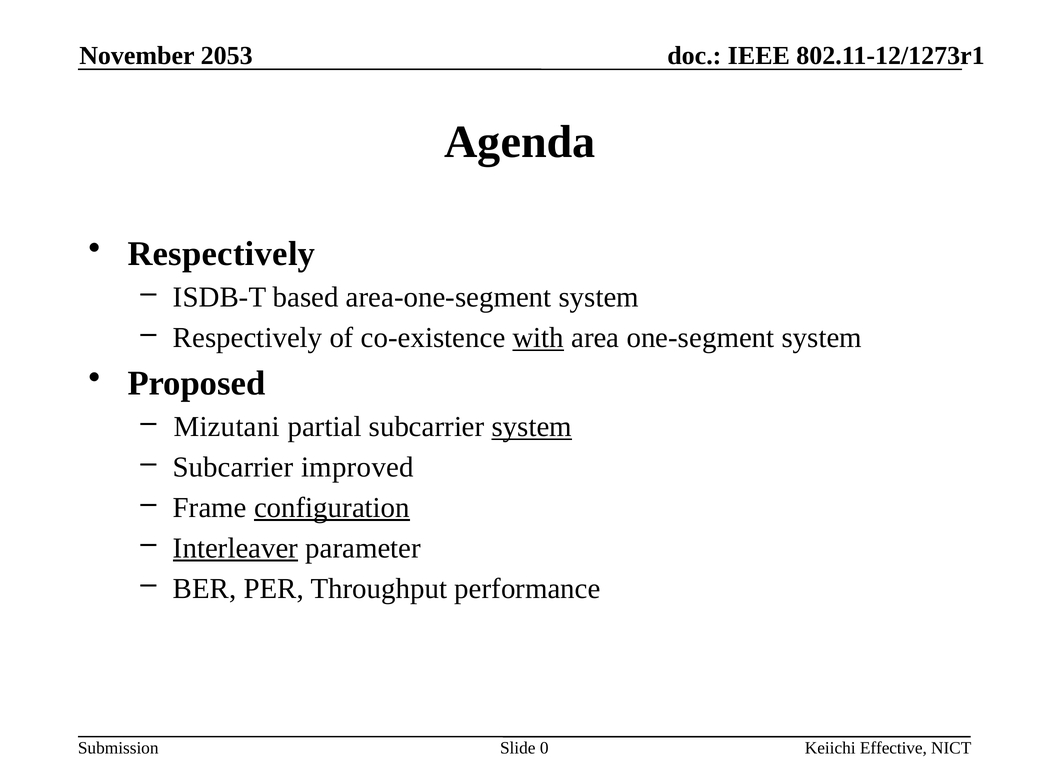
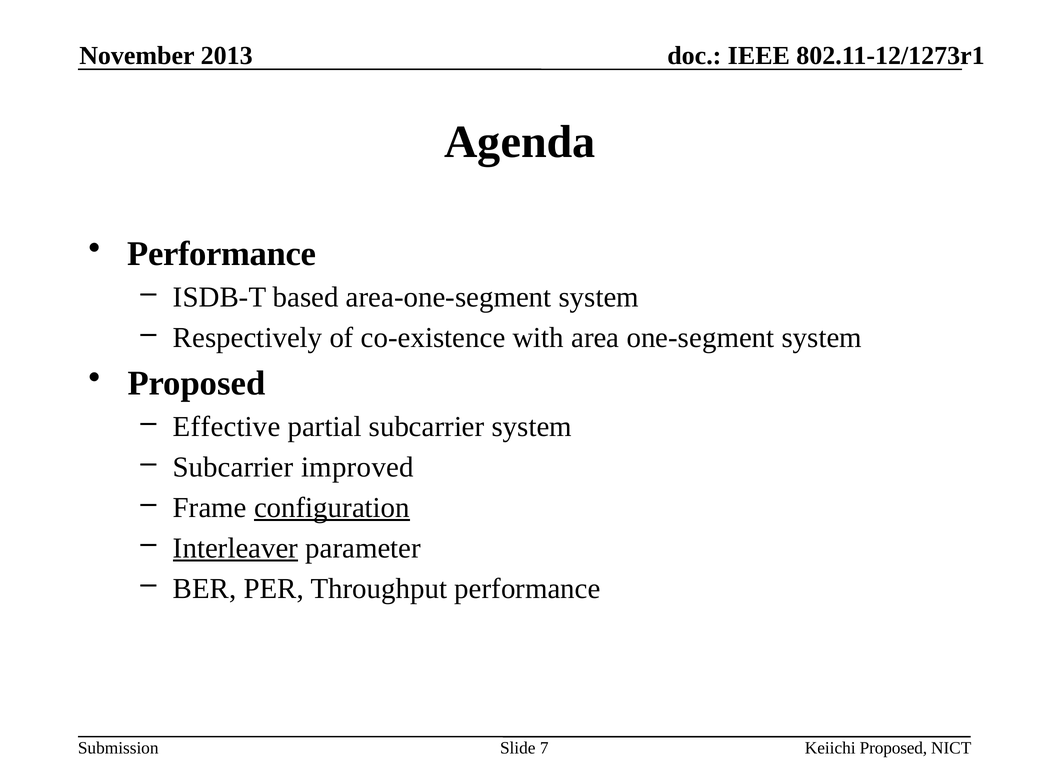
2053: 2053 -> 2013
Respectively at (221, 254): Respectively -> Performance
with underline: present -> none
Mizutani: Mizutani -> Effective
system at (532, 427) underline: present -> none
0: 0 -> 7
Keiichi Effective: Effective -> Proposed
